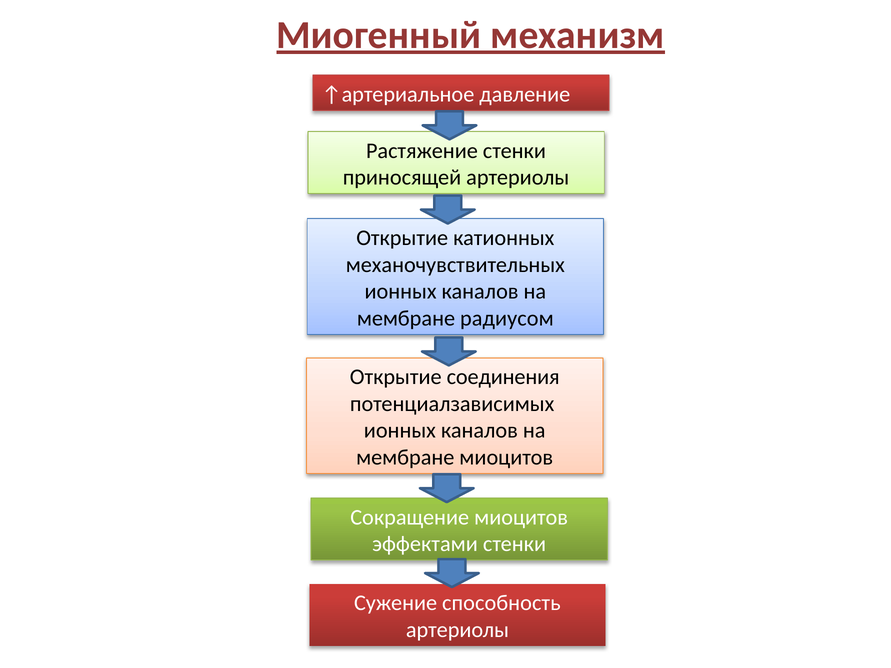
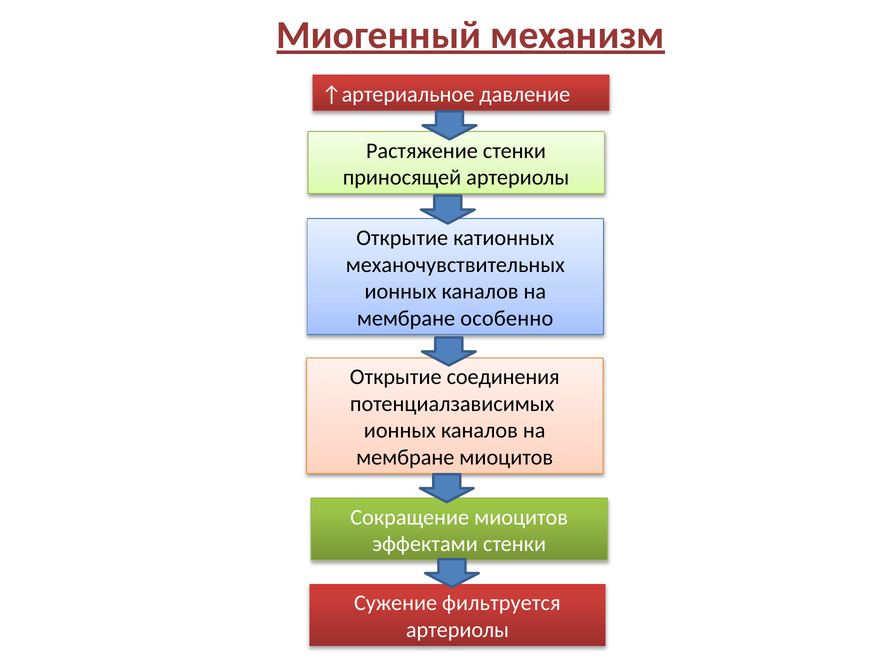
радиусом: радиусом -> особенно
способность: способность -> фильтруется
